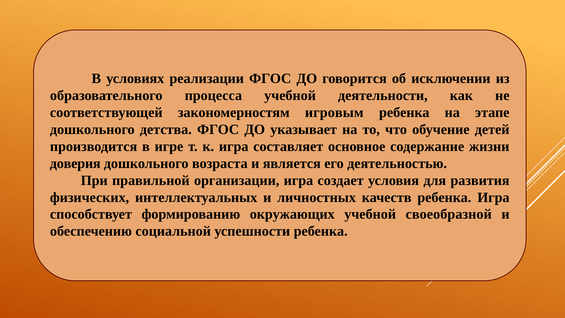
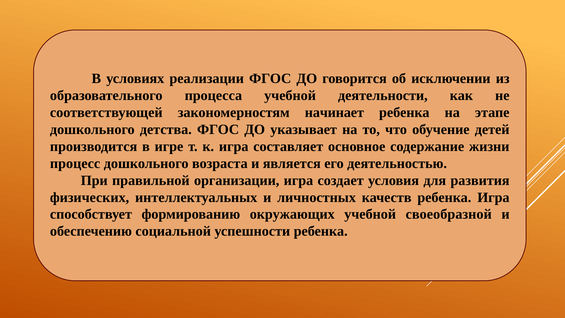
игровым: игровым -> начинает
доверия: доверия -> процесс
